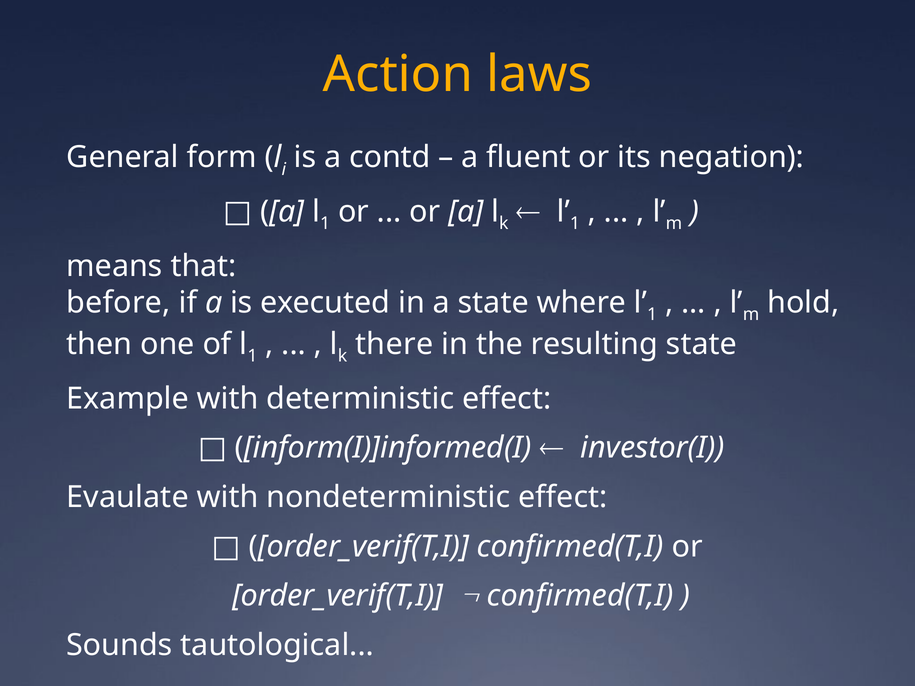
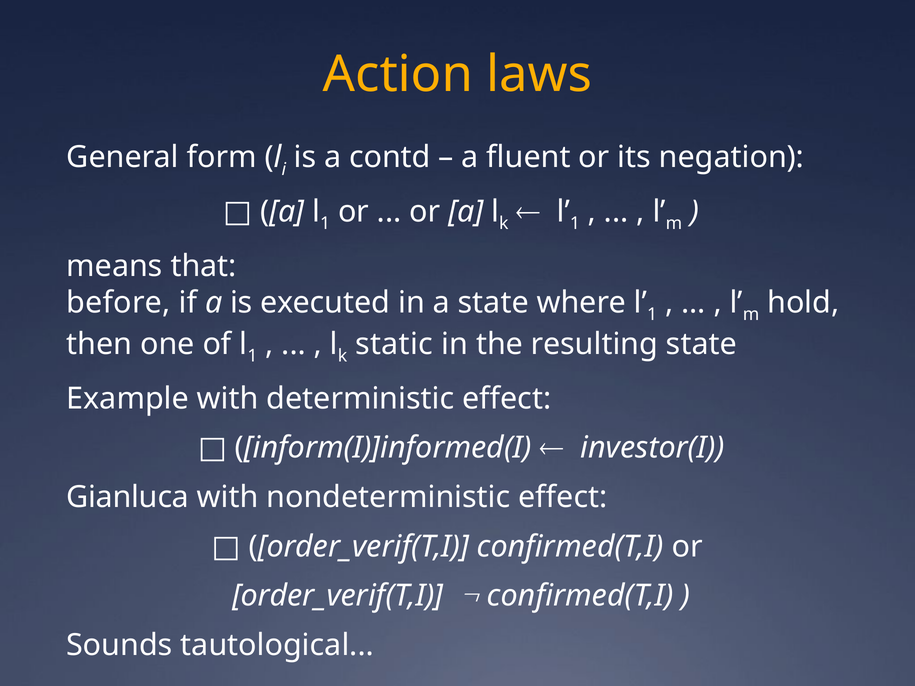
there: there -> static
Evaulate: Evaulate -> Gianluca
